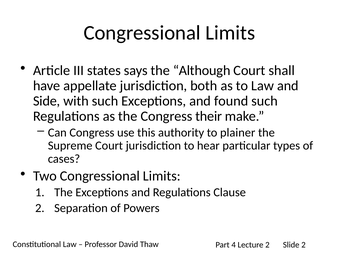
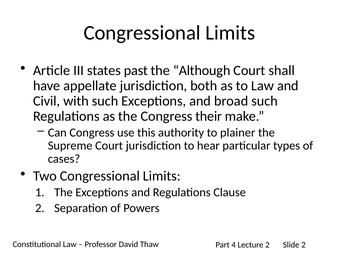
says: says -> past
Side: Side -> Civil
found: found -> broad
